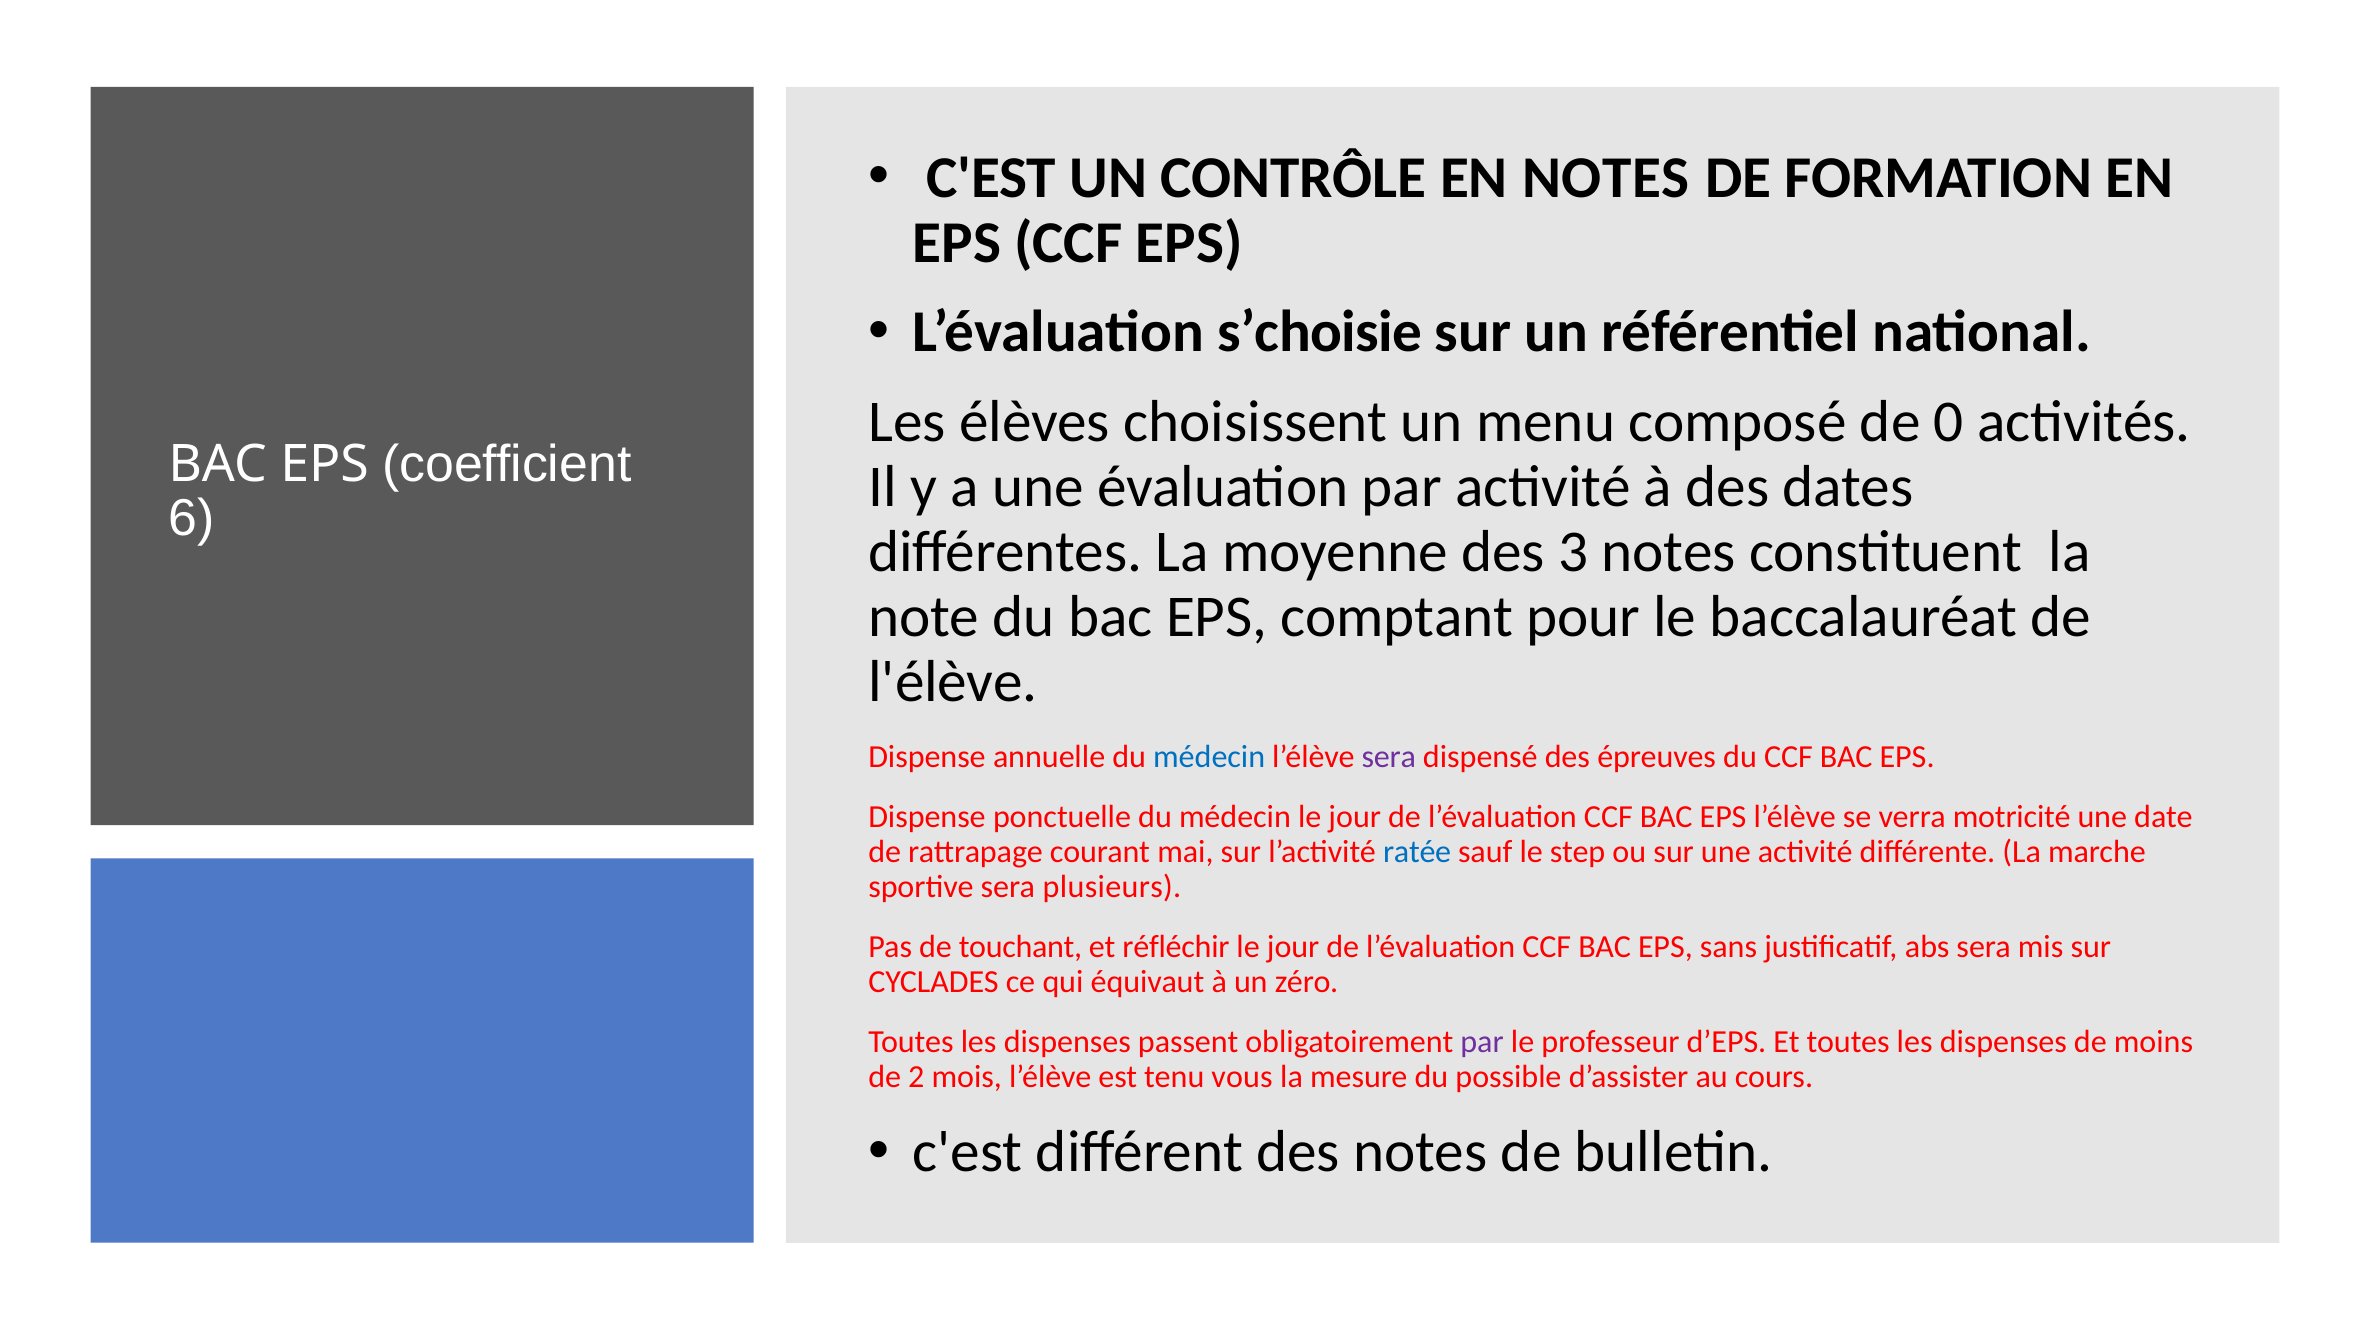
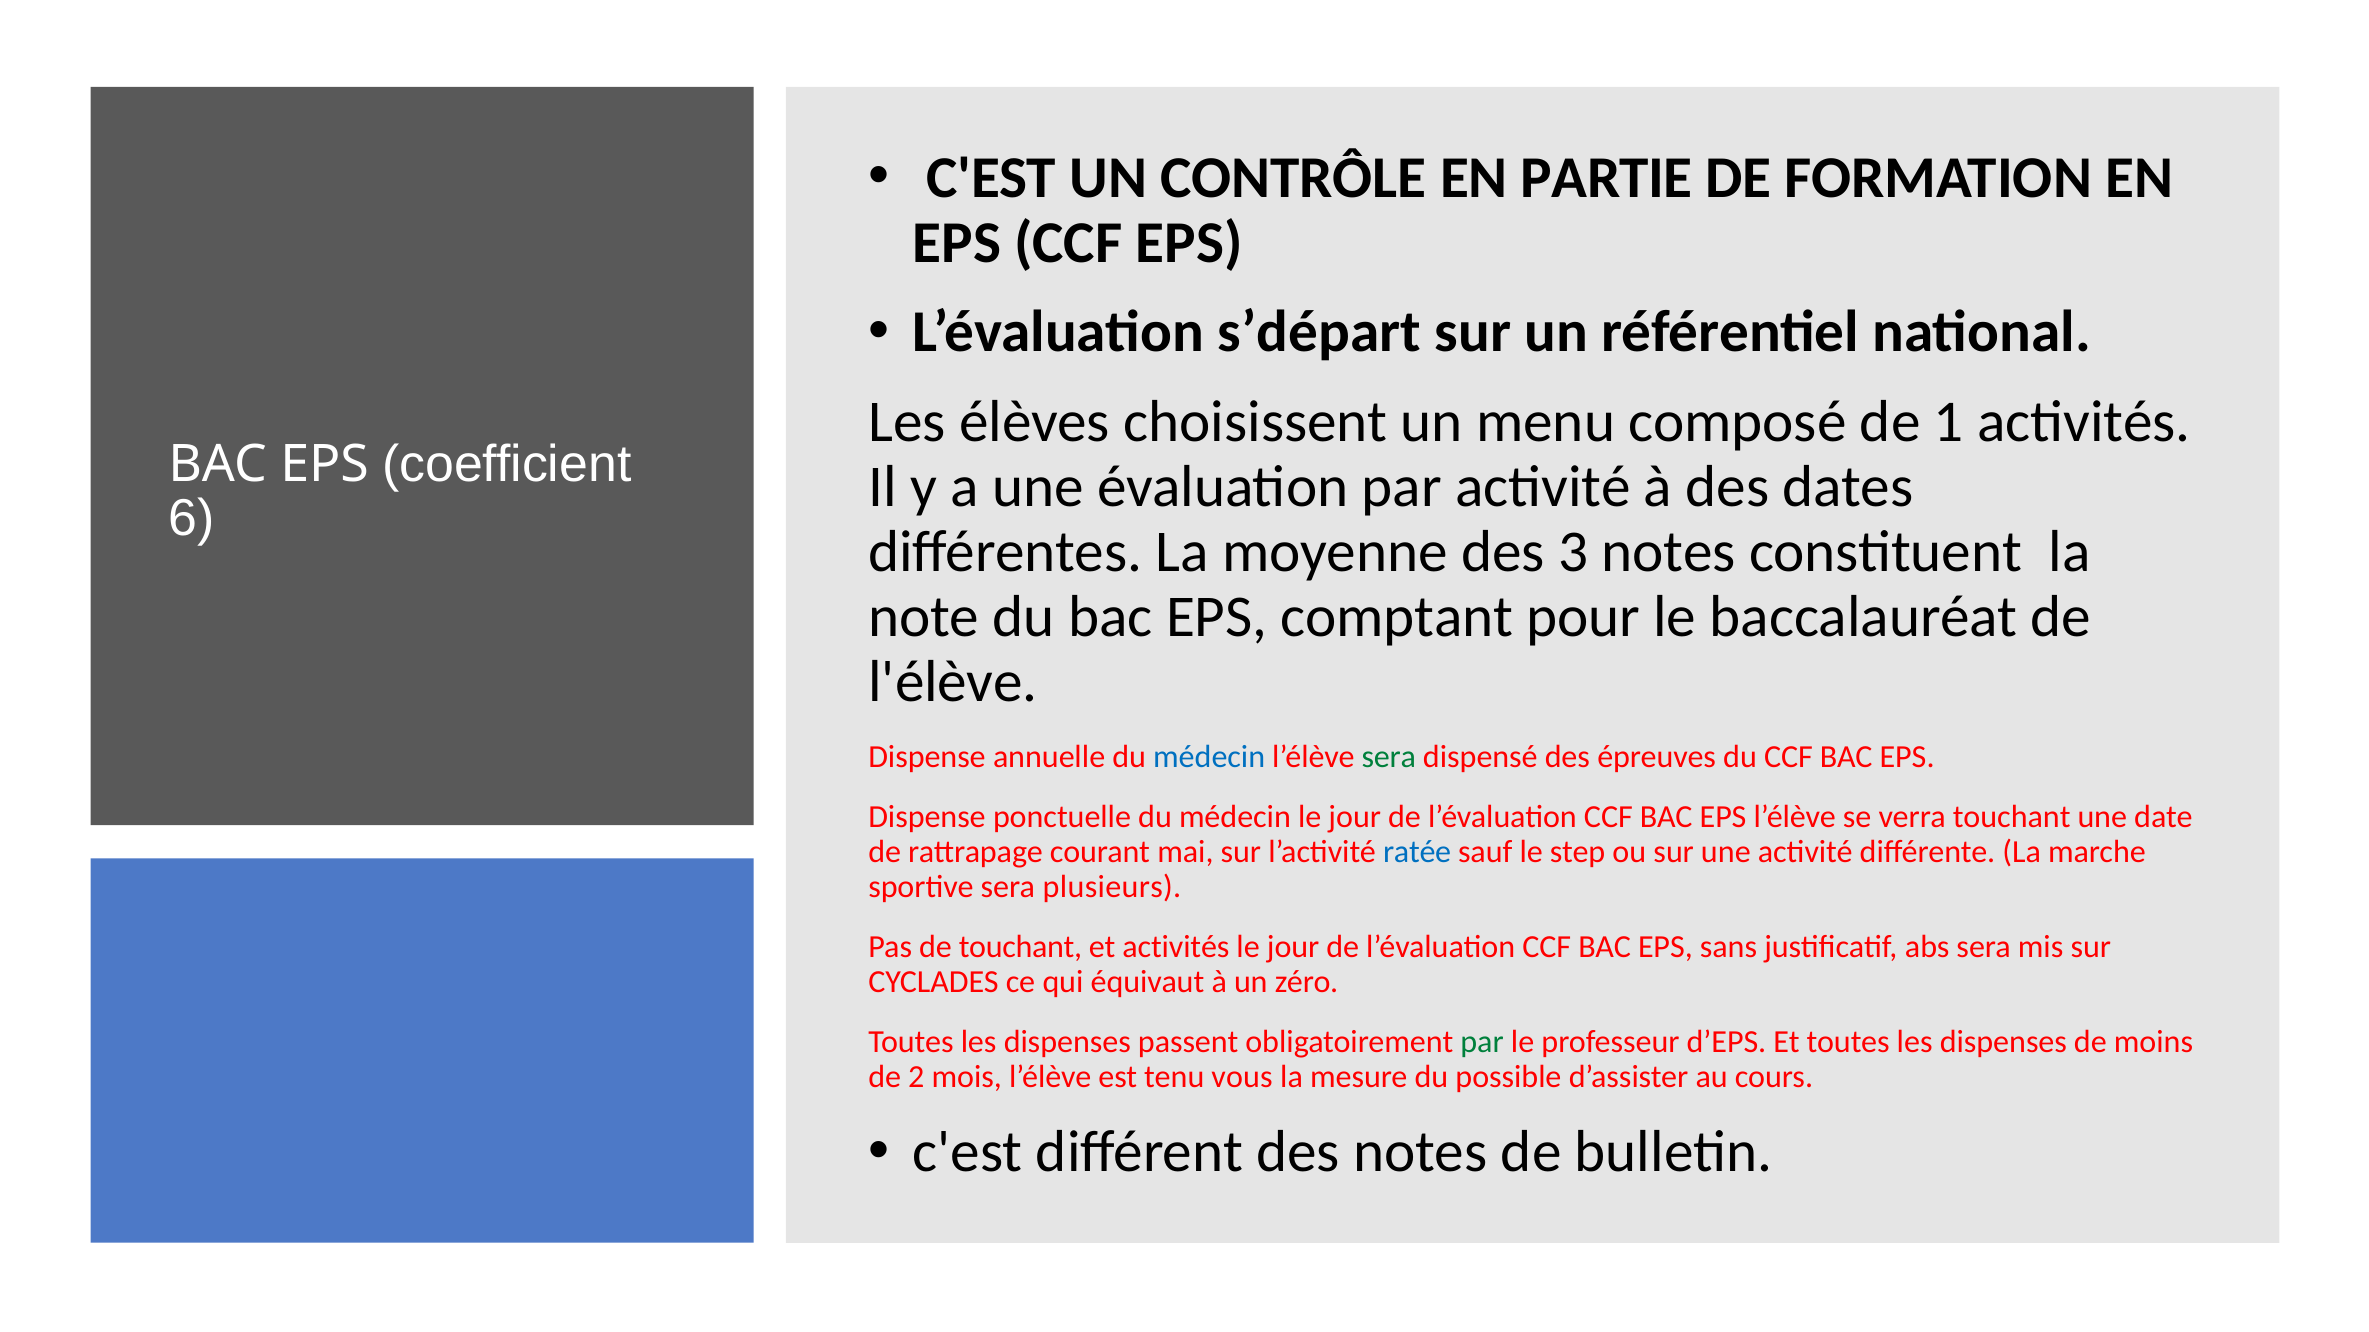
EN NOTES: NOTES -> PARTIE
s’choisie: s’choisie -> s’départ
0: 0 -> 1
sera at (1389, 757) colour: purple -> green
verra motricité: motricité -> touchant
et réfléchir: réfléchir -> activités
par at (1482, 1043) colour: purple -> green
